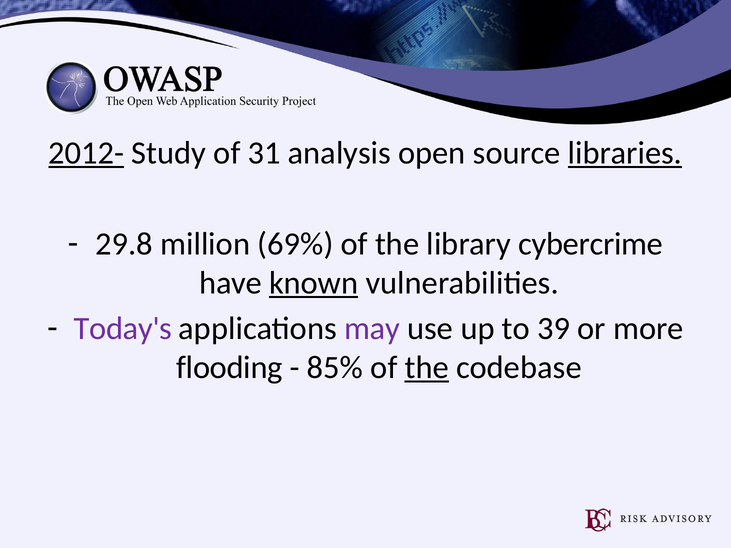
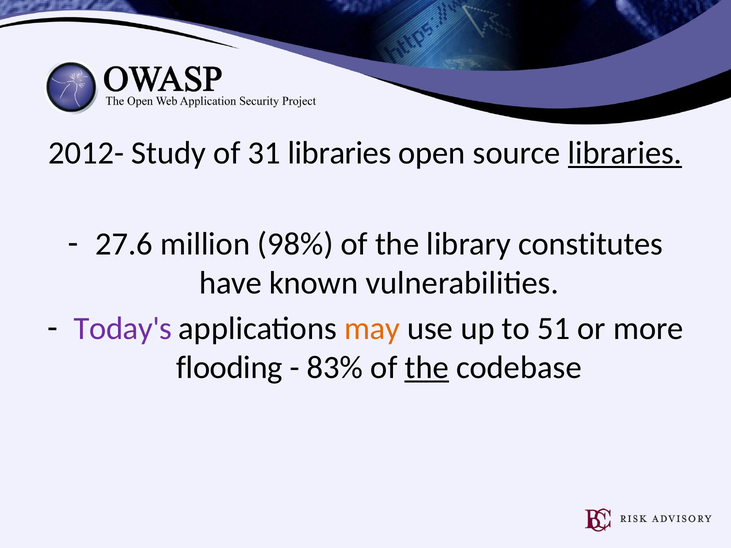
2012- underline: present -> none
31 analysis: analysis -> libraries
29.8: 29.8 -> 27.6
69%: 69% -> 98%
cybercrime: cybercrime -> constitutes
known underline: present -> none
may colour: purple -> orange
39: 39 -> 51
85%: 85% -> 83%
